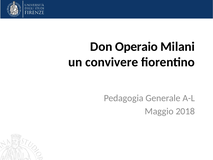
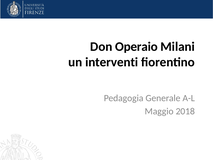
convivere: convivere -> interventi
